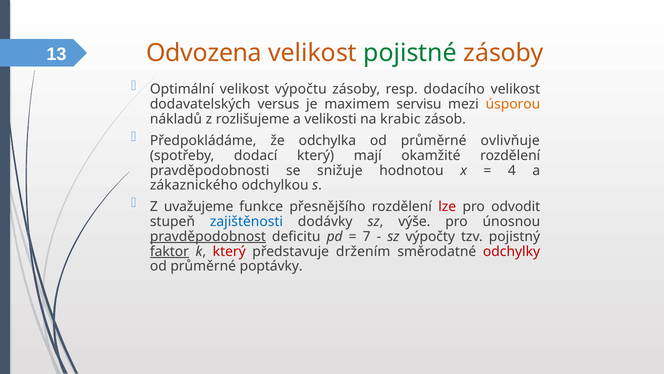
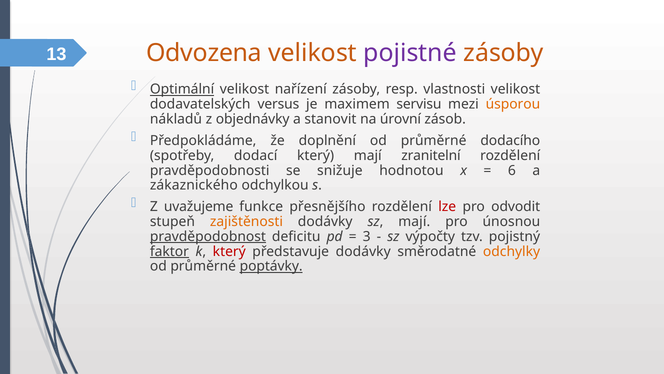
pojistné colour: green -> purple
Optimální underline: none -> present
výpočtu: výpočtu -> nařízení
dodacího: dodacího -> vlastnosti
rozlišujeme: rozlišujeme -> objednávky
velikosti: velikosti -> stanovit
krabic: krabic -> úrovní
odchylka: odchylka -> doplnění
ovlivňuje: ovlivňuje -> dodacího
okamžité: okamžité -> zranitelní
4: 4 -> 6
zajištěnosti colour: blue -> orange
sz výše: výše -> mají
7: 7 -> 3
představuje držením: držením -> dodávky
odchylky colour: red -> orange
poptávky underline: none -> present
